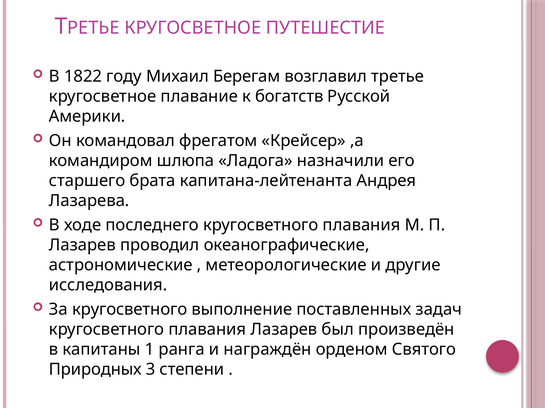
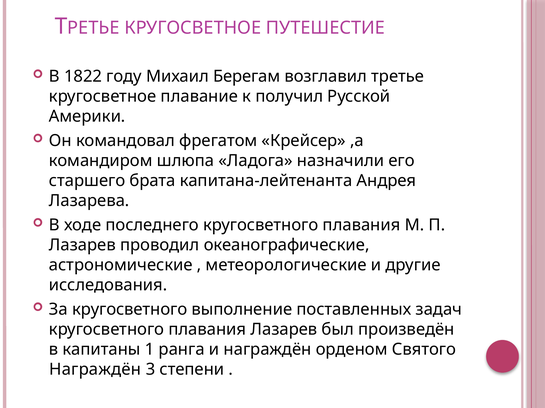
богатств: богатств -> получил
Природных at (95, 370): Природных -> Награждён
